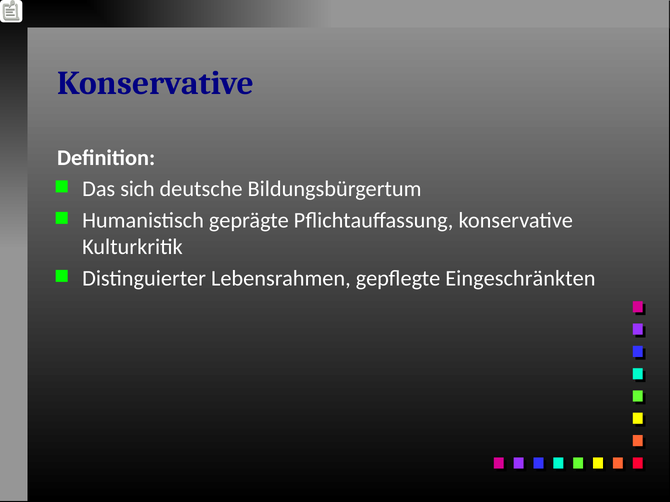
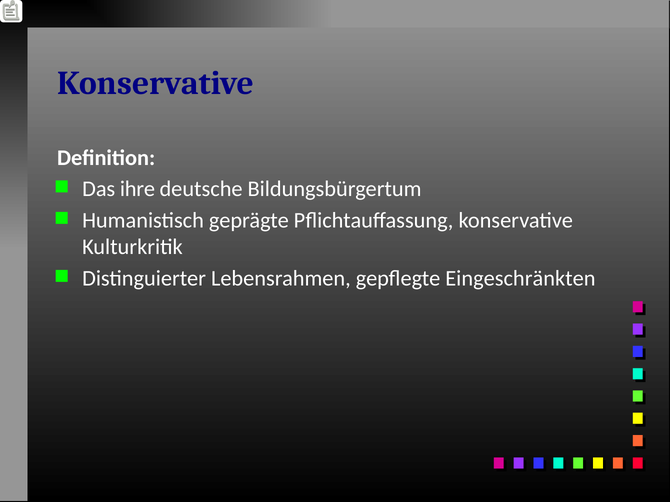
sich: sich -> ihre
